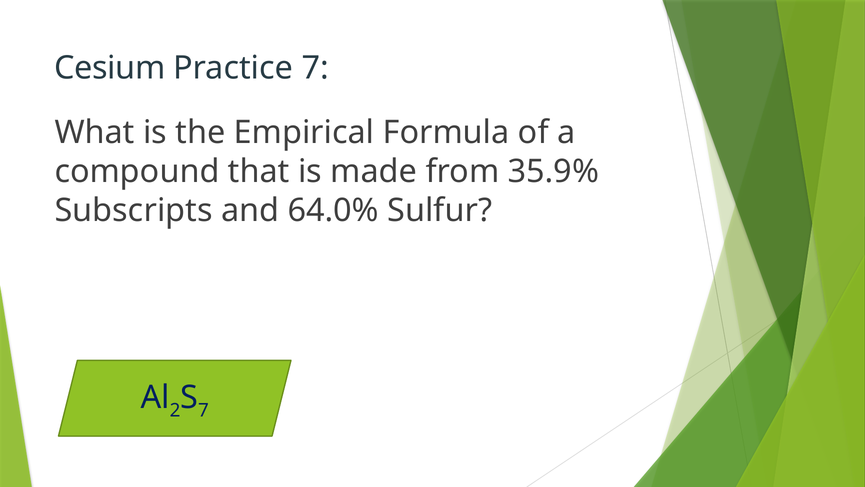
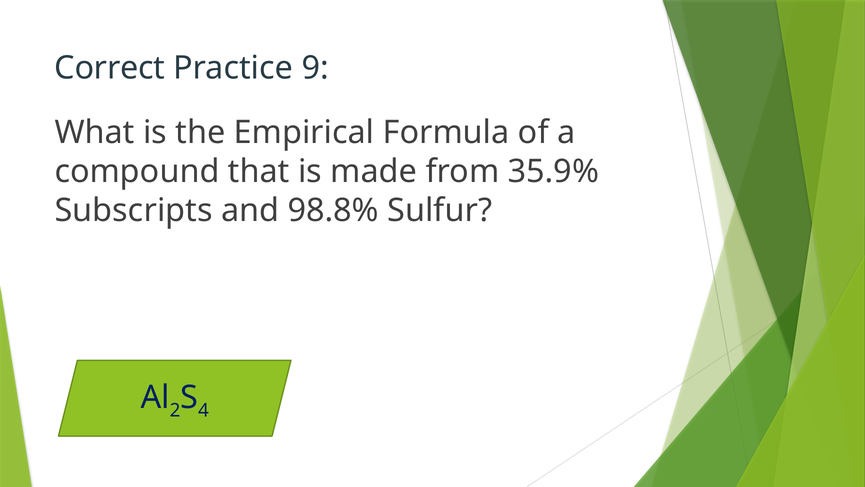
Cesium: Cesium -> Correct
Practice 7: 7 -> 9
64.0%: 64.0% -> 98.8%
7 at (204, 410): 7 -> 4
